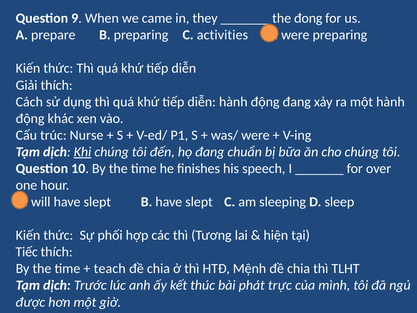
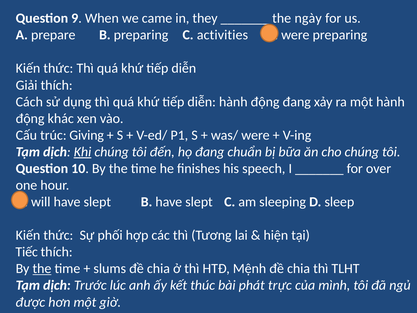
đong: đong -> ngày
Nurse: Nurse -> Giving
the at (42, 268) underline: none -> present
teach: teach -> slums
